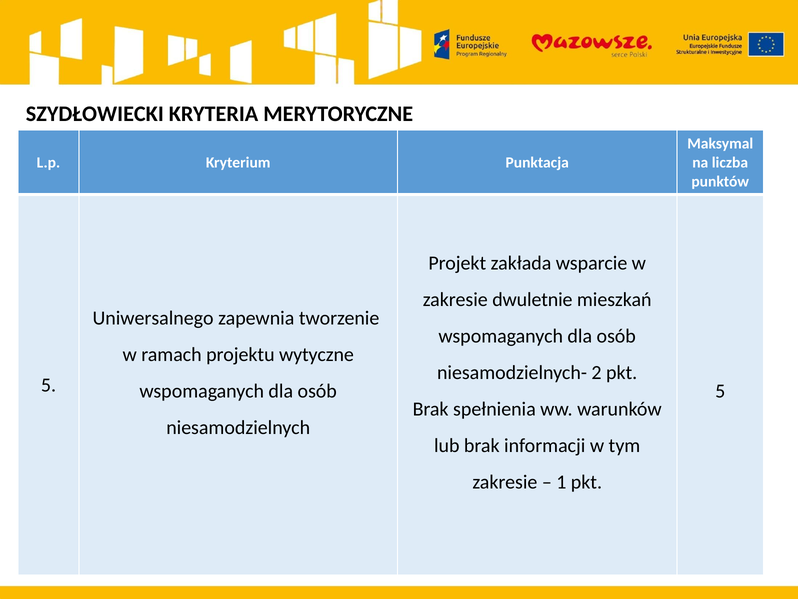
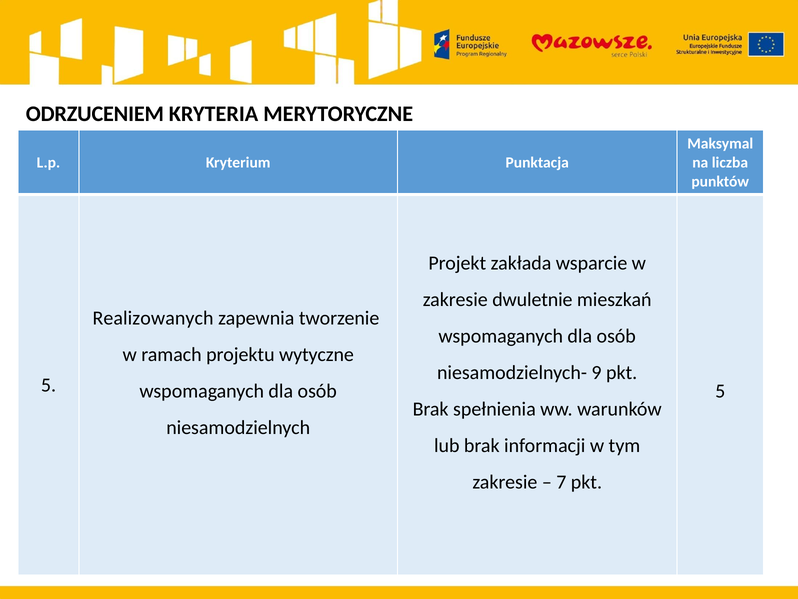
SZYDŁOWIECKI: SZYDŁOWIECKI -> ODRZUCENIEM
Uniwersalnego: Uniwersalnego -> Realizowanych
2: 2 -> 9
1: 1 -> 7
